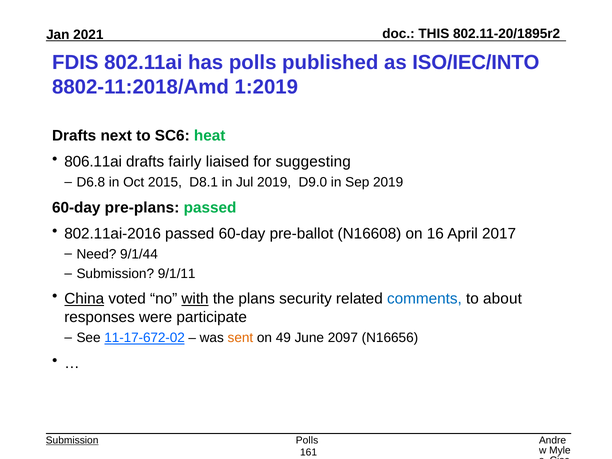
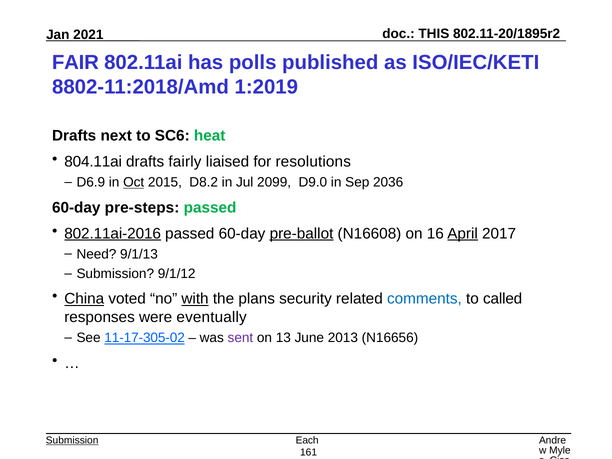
FDIS: FDIS -> FAIR
ISO/IEC/INTO: ISO/IEC/INTO -> ISO/IEC/KETI
806.11ai: 806.11ai -> 804.11ai
suggesting: suggesting -> resolutions
D6.8: D6.8 -> D6.9
Oct underline: none -> present
D8.1: D8.1 -> D8.2
Jul 2019: 2019 -> 2099
Sep 2019: 2019 -> 2036
pre-plans: pre-plans -> pre-steps
802.11ai-2016 underline: none -> present
pre-ballot underline: none -> present
April underline: none -> present
9/1/44: 9/1/44 -> 9/1/13
9/1/11: 9/1/11 -> 9/1/12
about: about -> called
participate: participate -> eventually
11-17-672-02: 11-17-672-02 -> 11-17-305-02
sent colour: orange -> purple
49: 49 -> 13
2097: 2097 -> 2013
Polls at (307, 440): Polls -> Each
